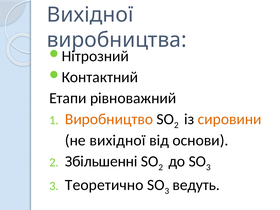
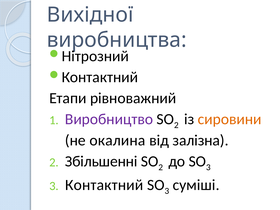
Виробництво colour: orange -> purple
не вихідної: вихідної -> окалина
основи: основи -> залізна
Теоретично: Теоретично -> Контактний
ведуть: ведуть -> суміші
